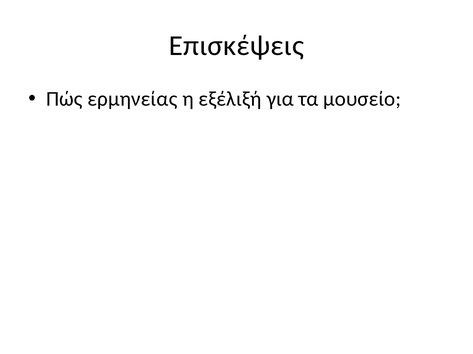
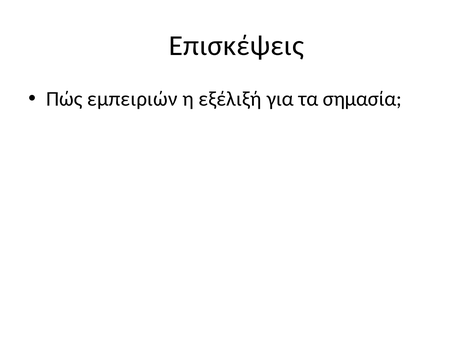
ερμηνείας: ερμηνείας -> εμπειριών
μουσείο: μουσείο -> σημασία
